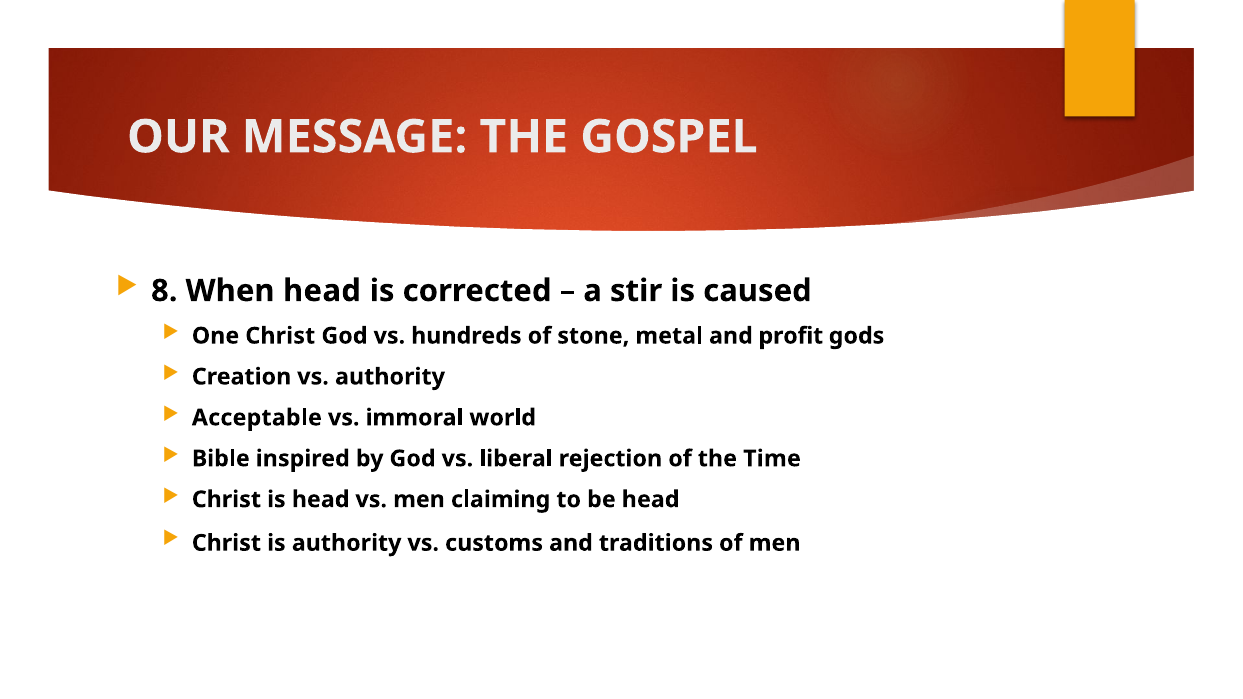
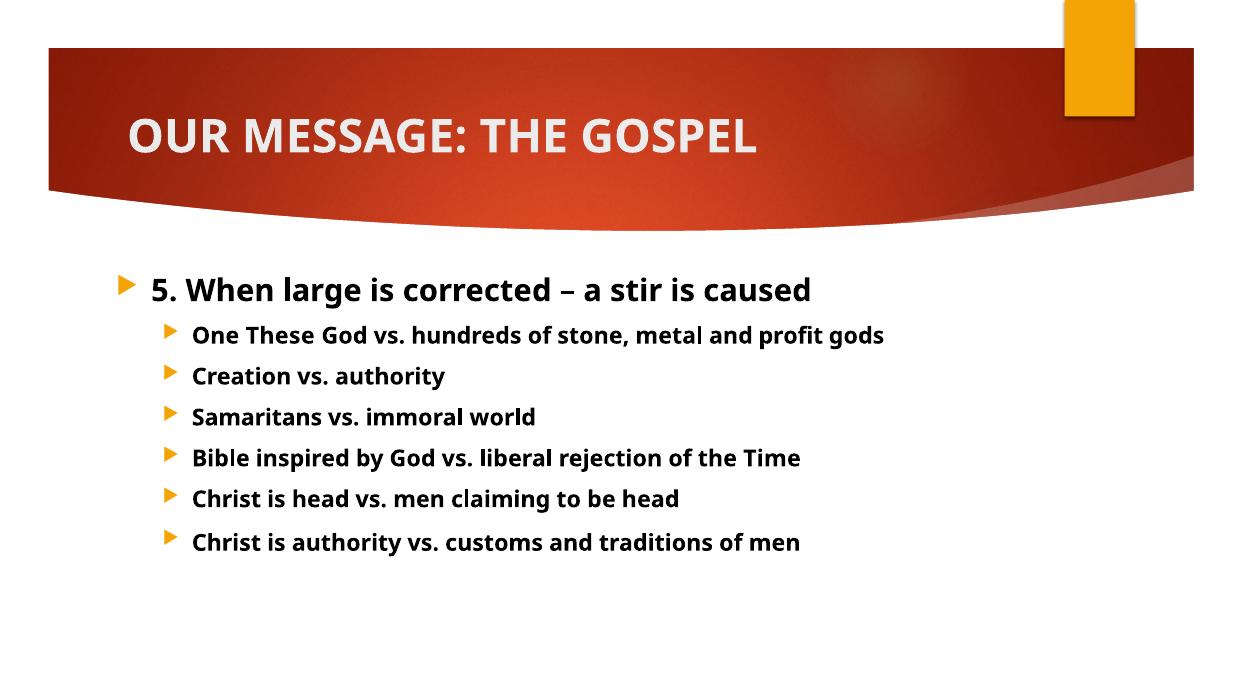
8: 8 -> 5
When head: head -> large
One Christ: Christ -> These
Acceptable: Acceptable -> Samaritans
